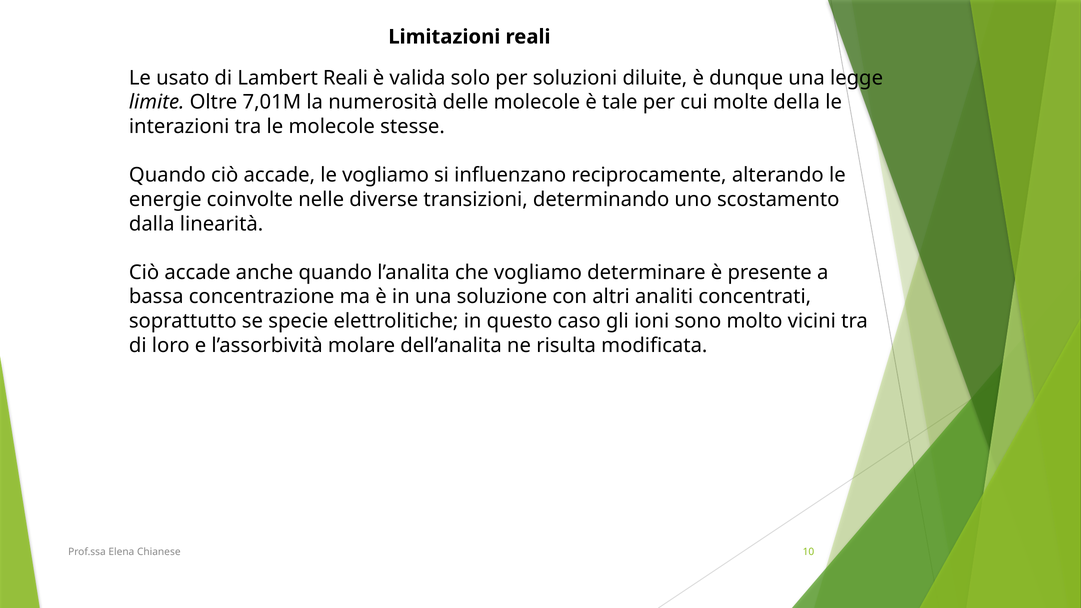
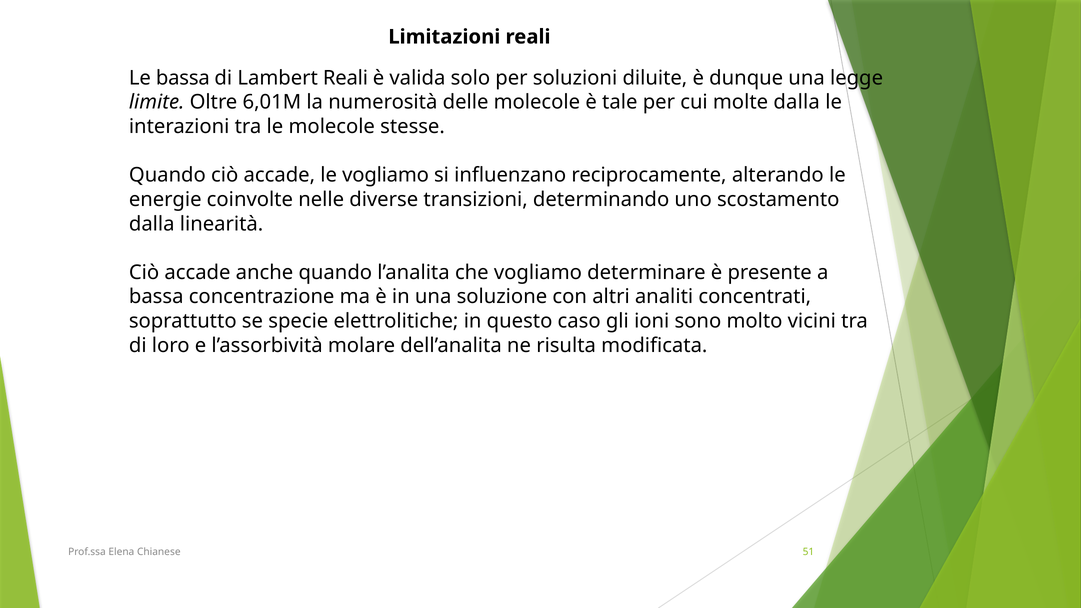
Le usato: usato -> bassa
7,01M: 7,01M -> 6,01M
molte della: della -> dalla
10: 10 -> 51
